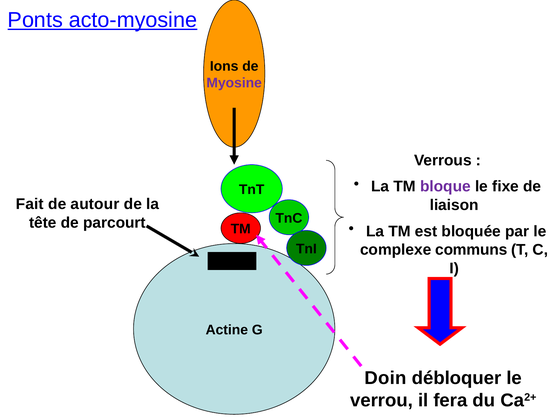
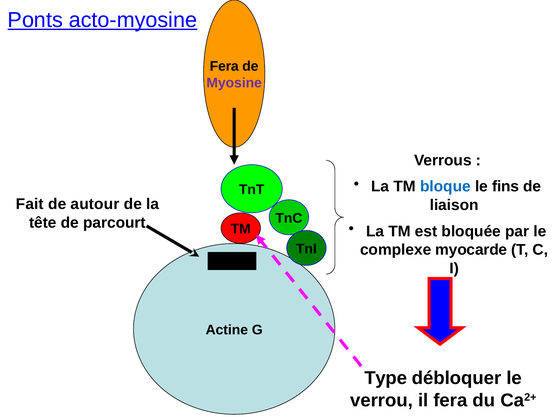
Ions at (224, 66): Ions -> Fera
bloque colour: purple -> blue
fixe: fixe -> fins
communs: communs -> myocarde
Doin: Doin -> Type
